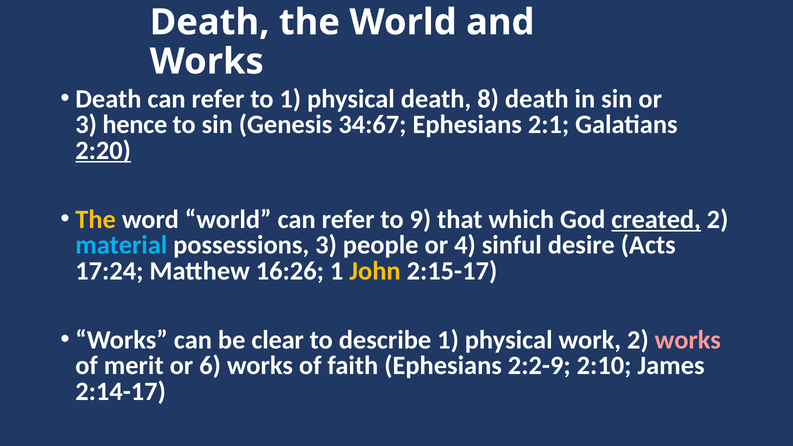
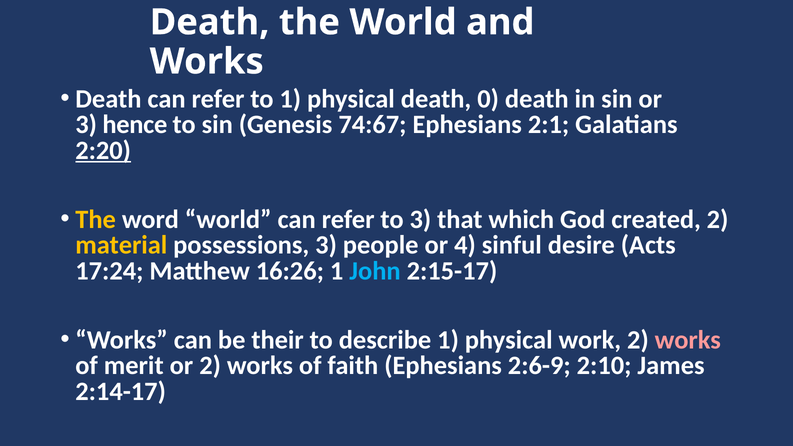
8: 8 -> 0
34:67: 34:67 -> 74:67
to 9: 9 -> 3
created underline: present -> none
material colour: light blue -> yellow
John colour: yellow -> light blue
clear: clear -> their
or 6: 6 -> 2
2:2-9: 2:2-9 -> 2:6-9
